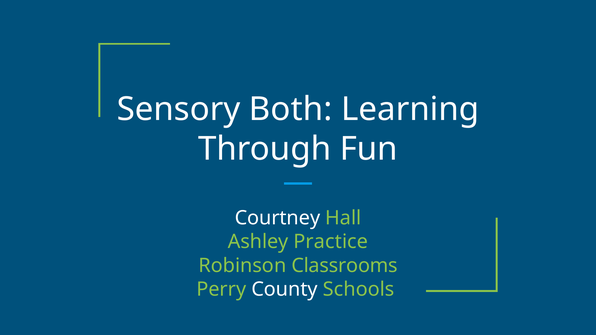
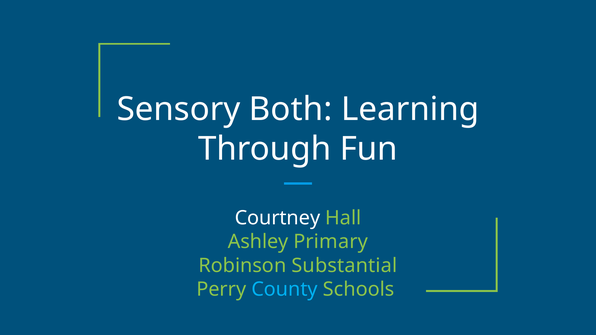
Practice: Practice -> Primary
Classrooms: Classrooms -> Substantial
County colour: white -> light blue
